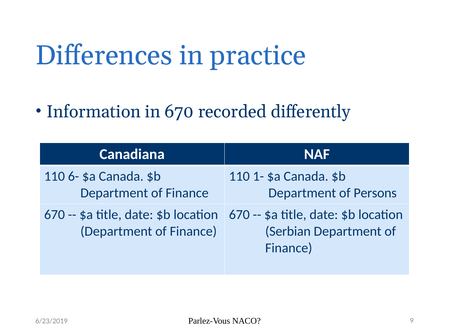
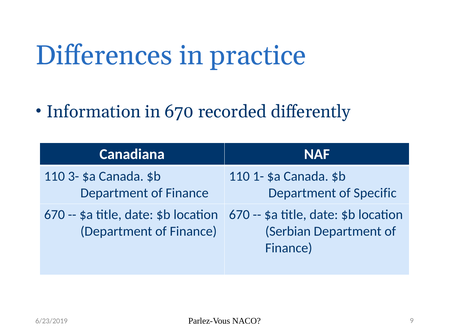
6-: 6- -> 3-
Persons: Persons -> Specific
